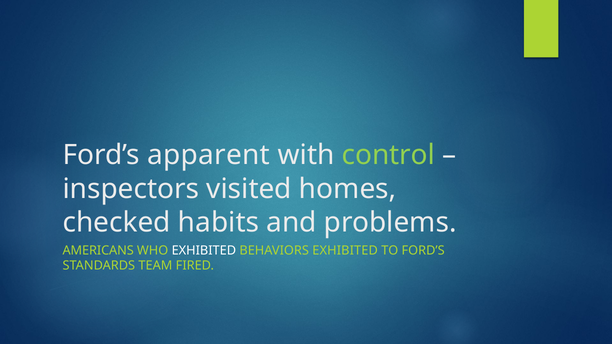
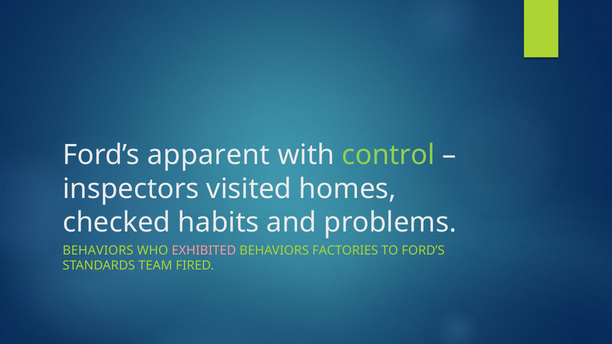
AMERICANS at (98, 251): AMERICANS -> BEHAVIORS
EXHIBITED at (204, 251) colour: white -> pink
BEHAVIORS EXHIBITED: EXHIBITED -> FACTORIES
